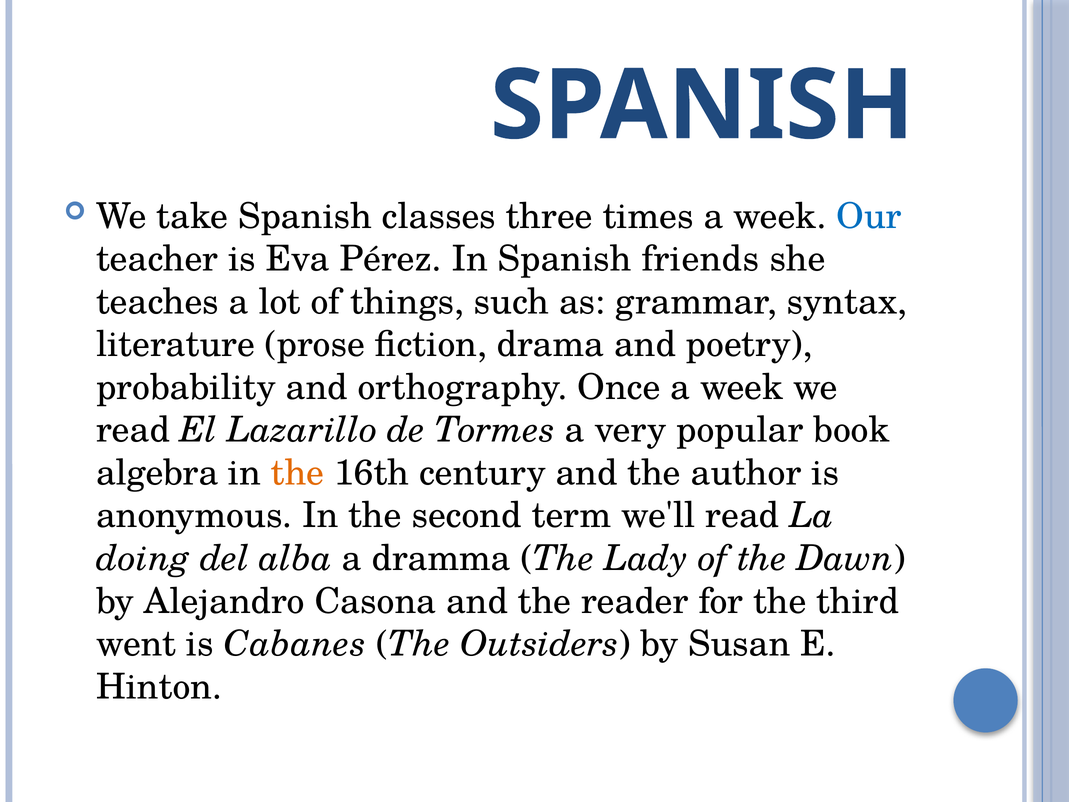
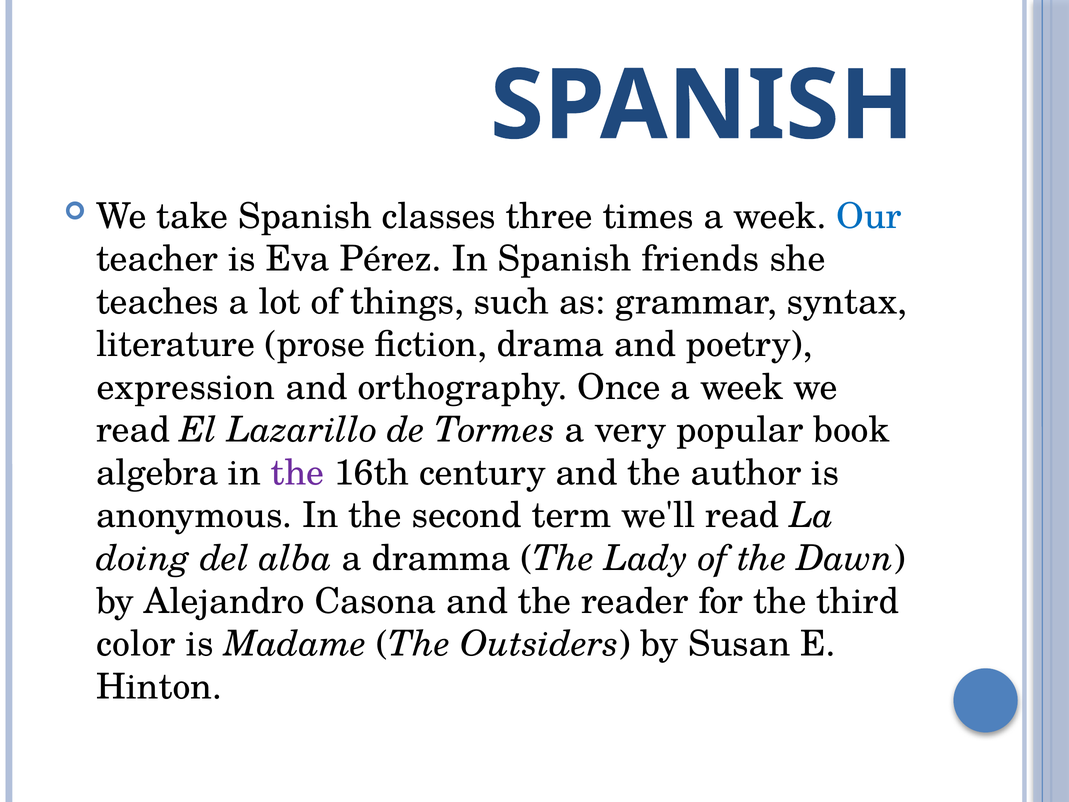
probability: probability -> expression
the at (298, 473) colour: orange -> purple
went: went -> color
Cabanes: Cabanes -> Madame
